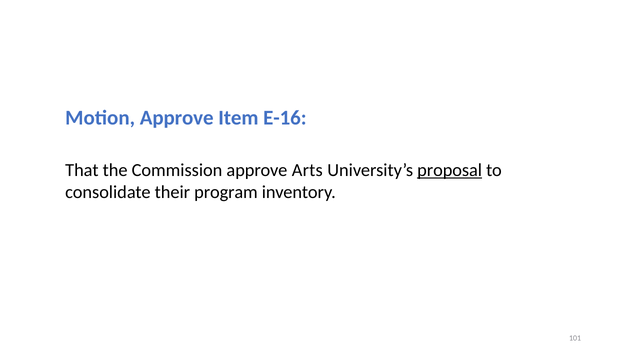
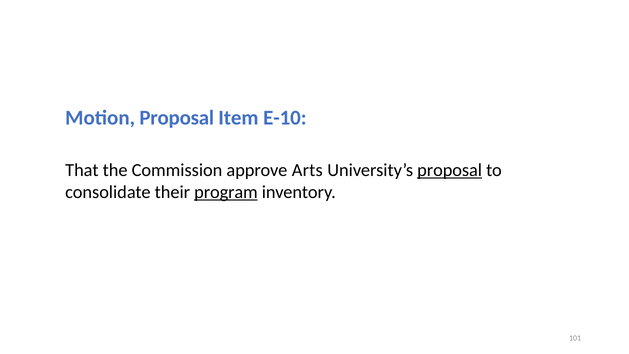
Motion Approve: Approve -> Proposal
E-16: E-16 -> E-10
program underline: none -> present
